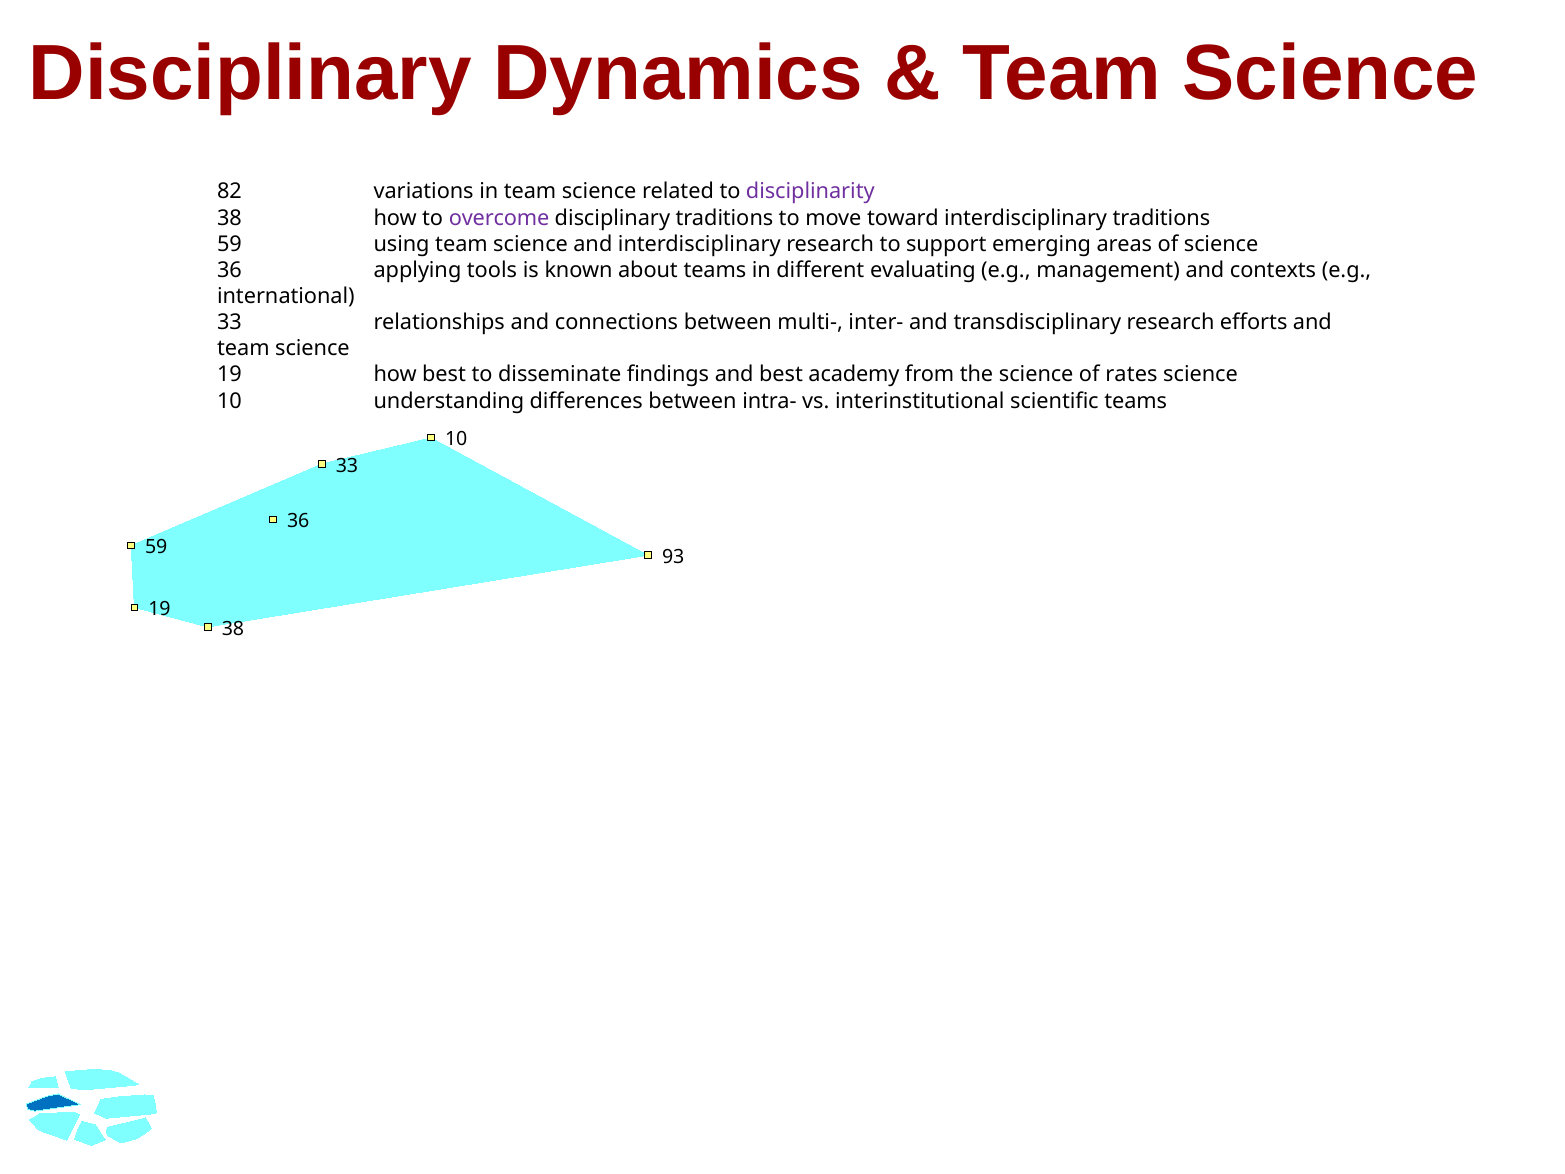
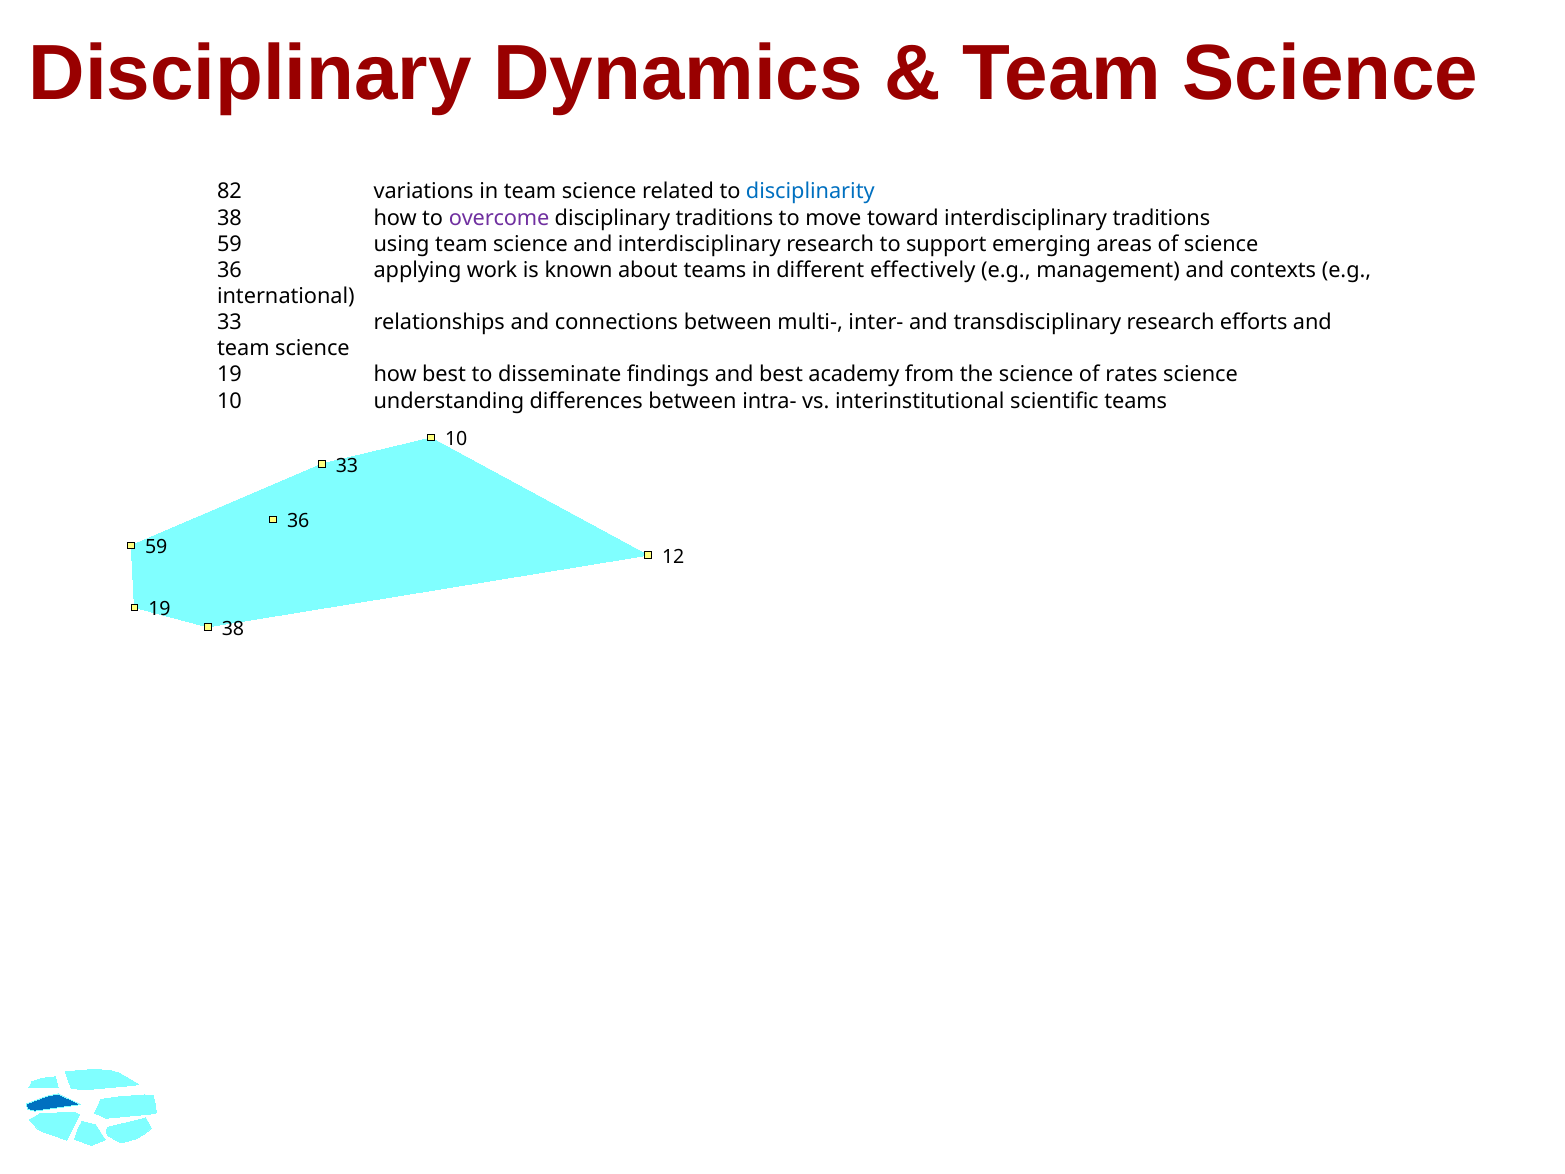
disciplinarity colour: purple -> blue
tools: tools -> work
evaluating: evaluating -> effectively
93: 93 -> 12
